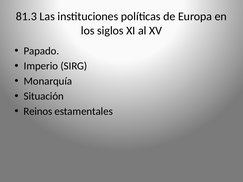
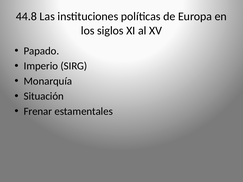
81.3: 81.3 -> 44.8
Reinos: Reinos -> Frenar
